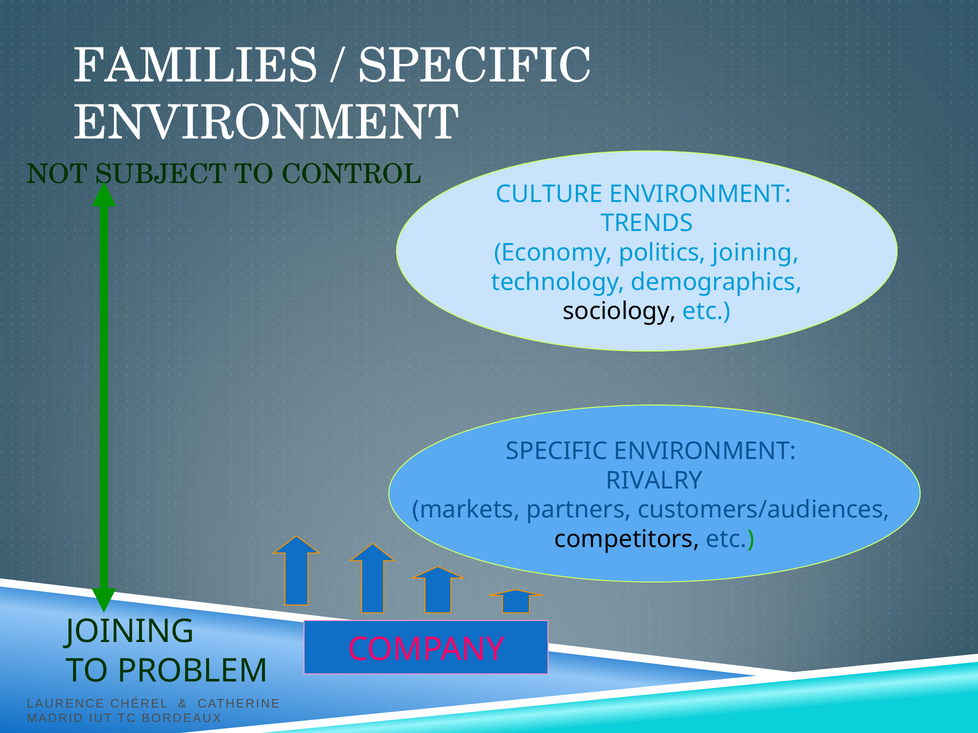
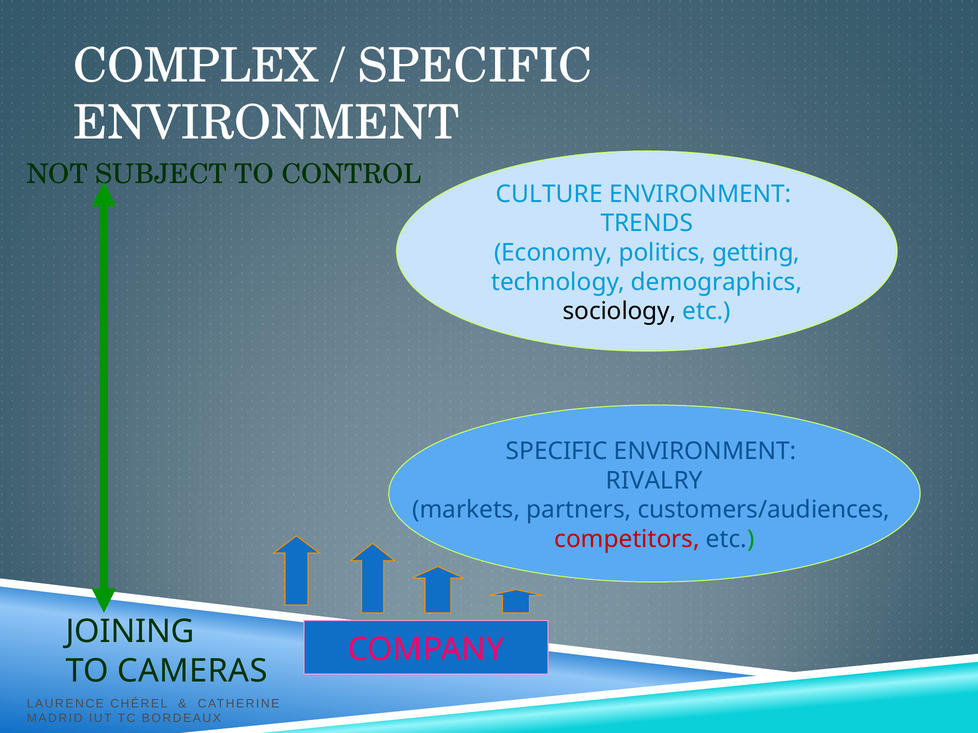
FAMILIES: FAMILIES -> COMPLEX
politics joining: joining -> getting
competitors colour: black -> red
PROBLEM: PROBLEM -> CAMERAS
